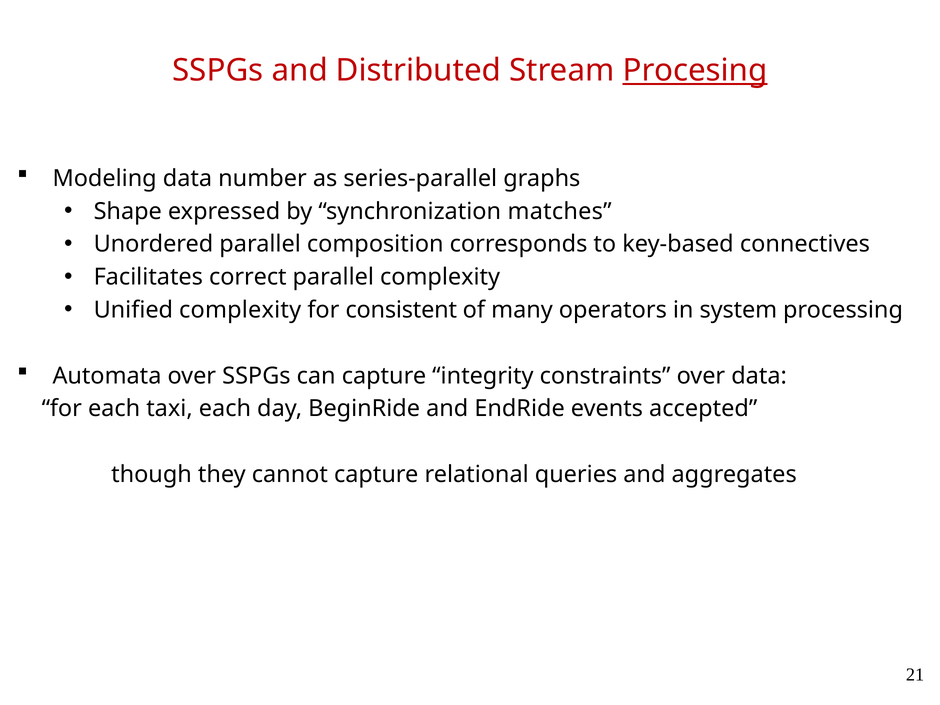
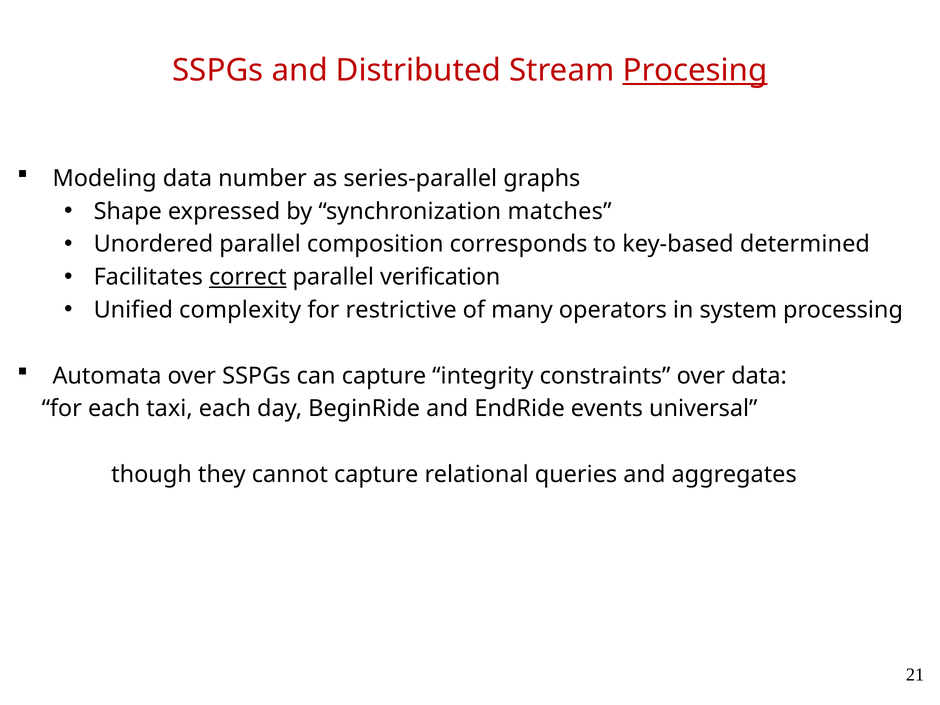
connectives: connectives -> determined
correct underline: none -> present
parallel complexity: complexity -> verification
consistent: consistent -> restrictive
accepted: accepted -> universal
